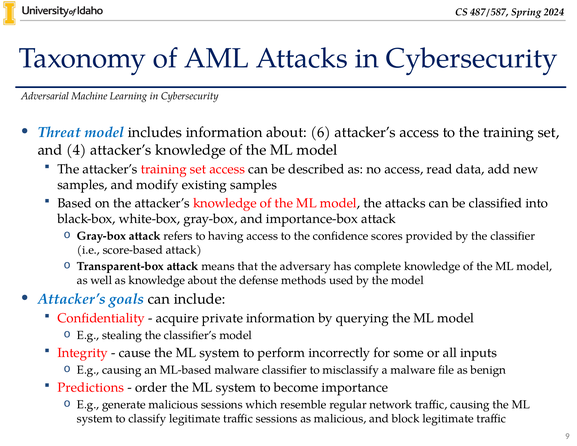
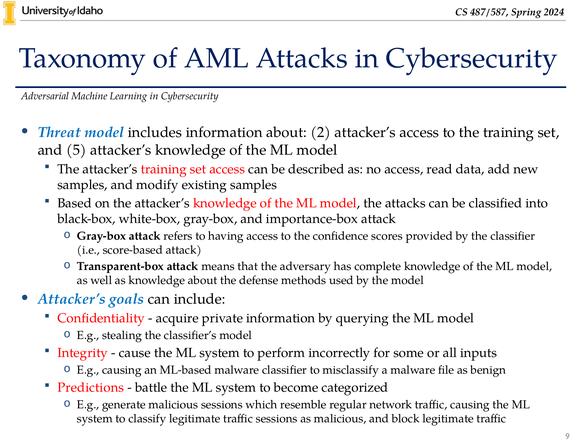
6: 6 -> 2
4: 4 -> 5
order: order -> battle
importance: importance -> categorized
